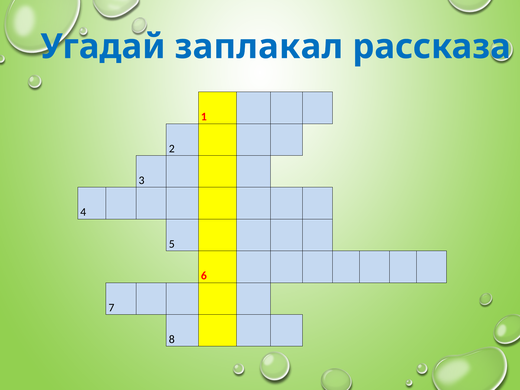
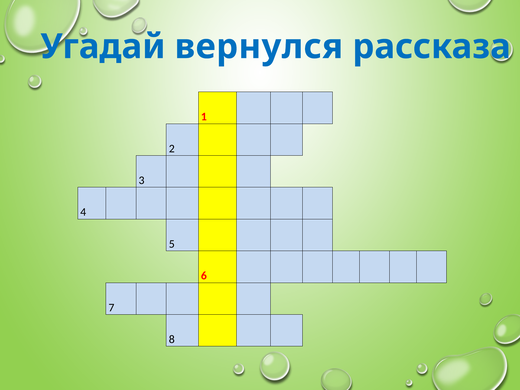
заплакал: заплакал -> вернулся
